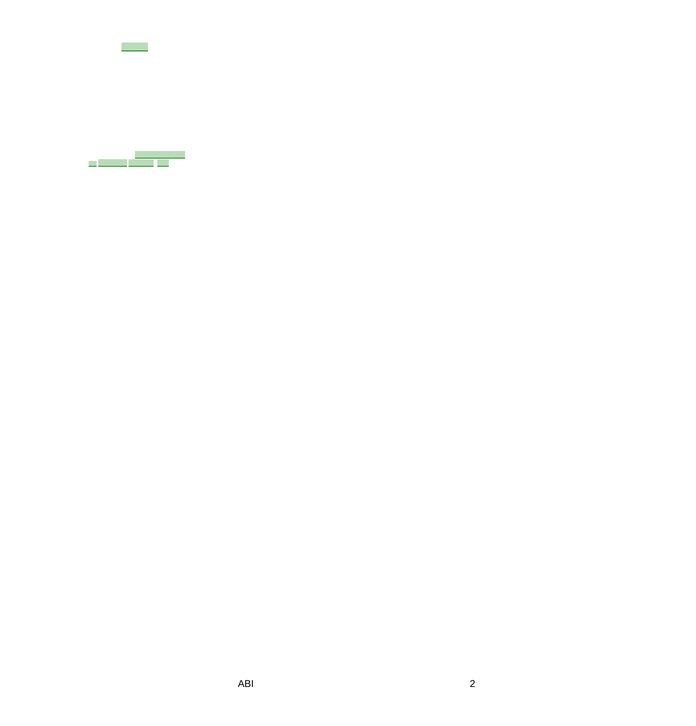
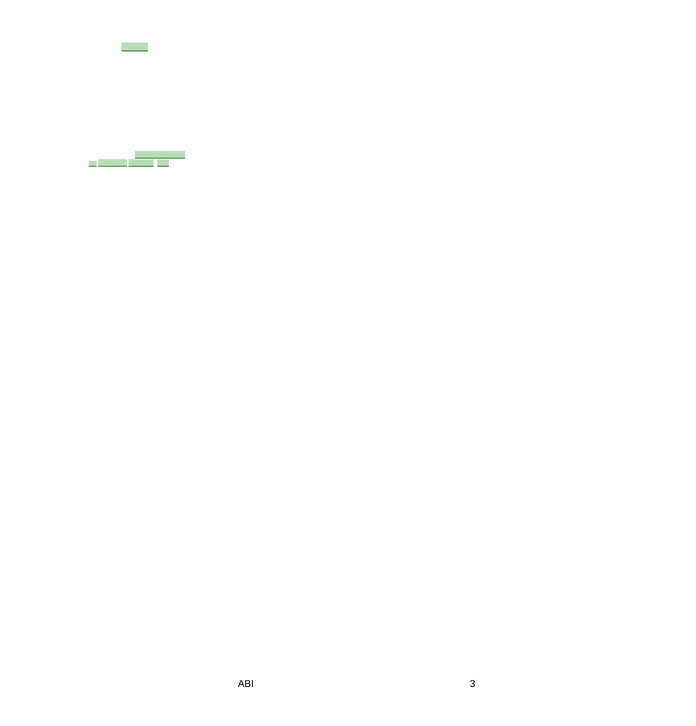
2: 2 -> 3
